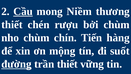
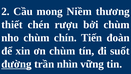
Cầu underline: present -> none
hàng: hàng -> đoàn
ơn mộng: mộng -> chùm
trần thiết: thiết -> nhìn
